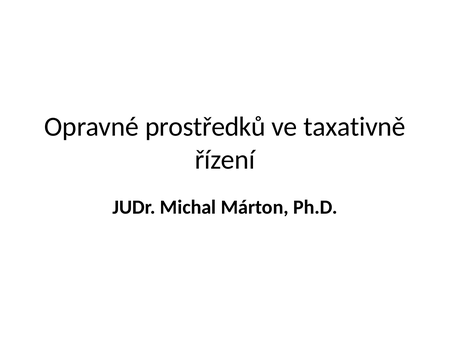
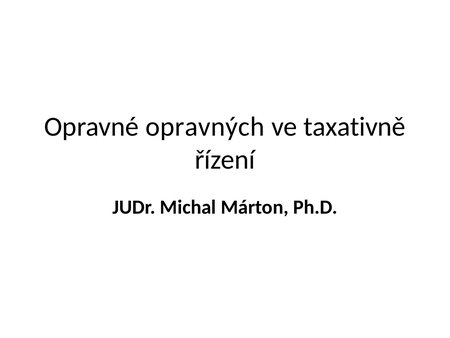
prostředků: prostředků -> opravných
